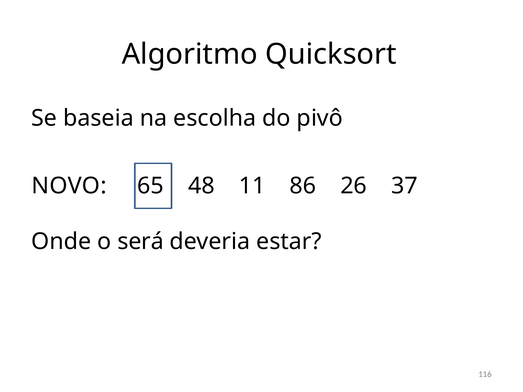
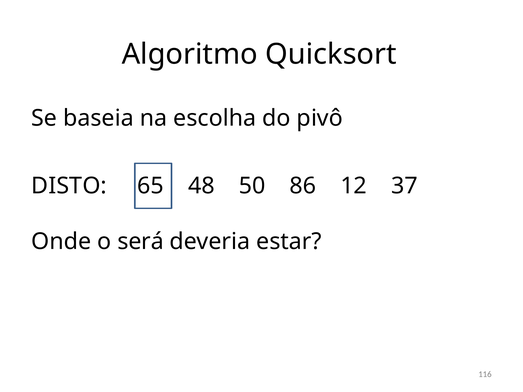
NOVO: NOVO -> DISTO
11: 11 -> 50
26: 26 -> 12
